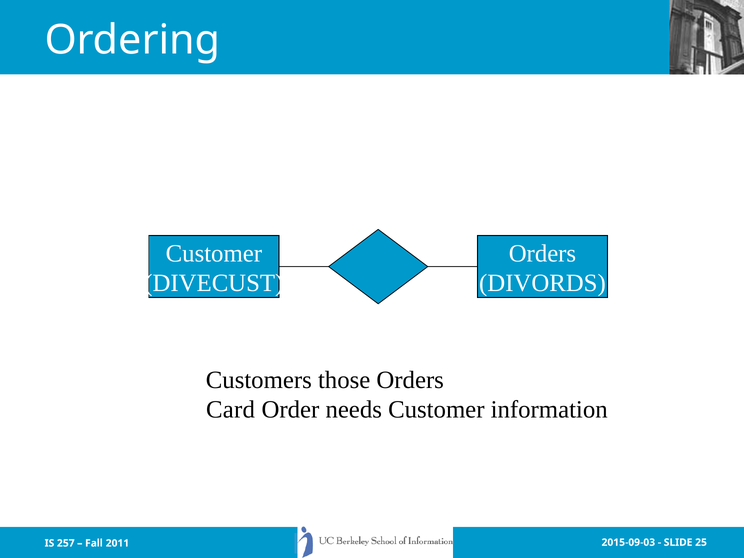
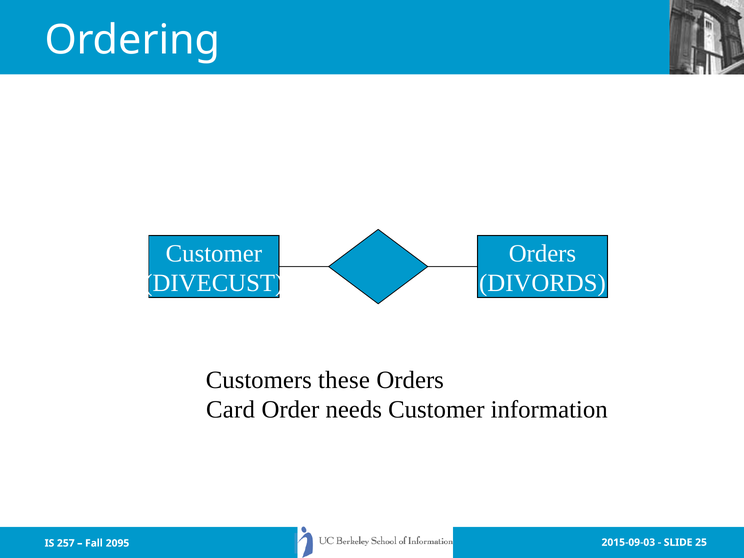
those: those -> these
2011: 2011 -> 2095
